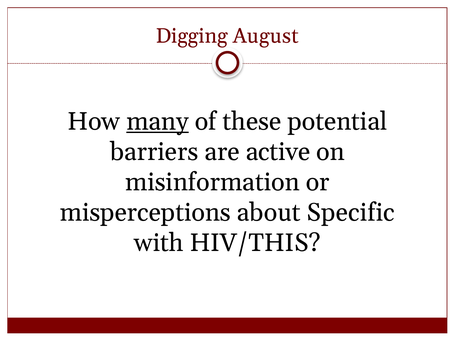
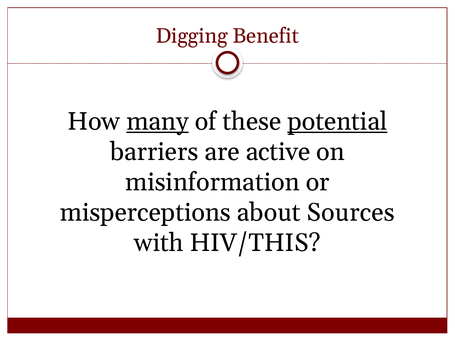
August: August -> Benefit
potential underline: none -> present
Specific: Specific -> Sources
